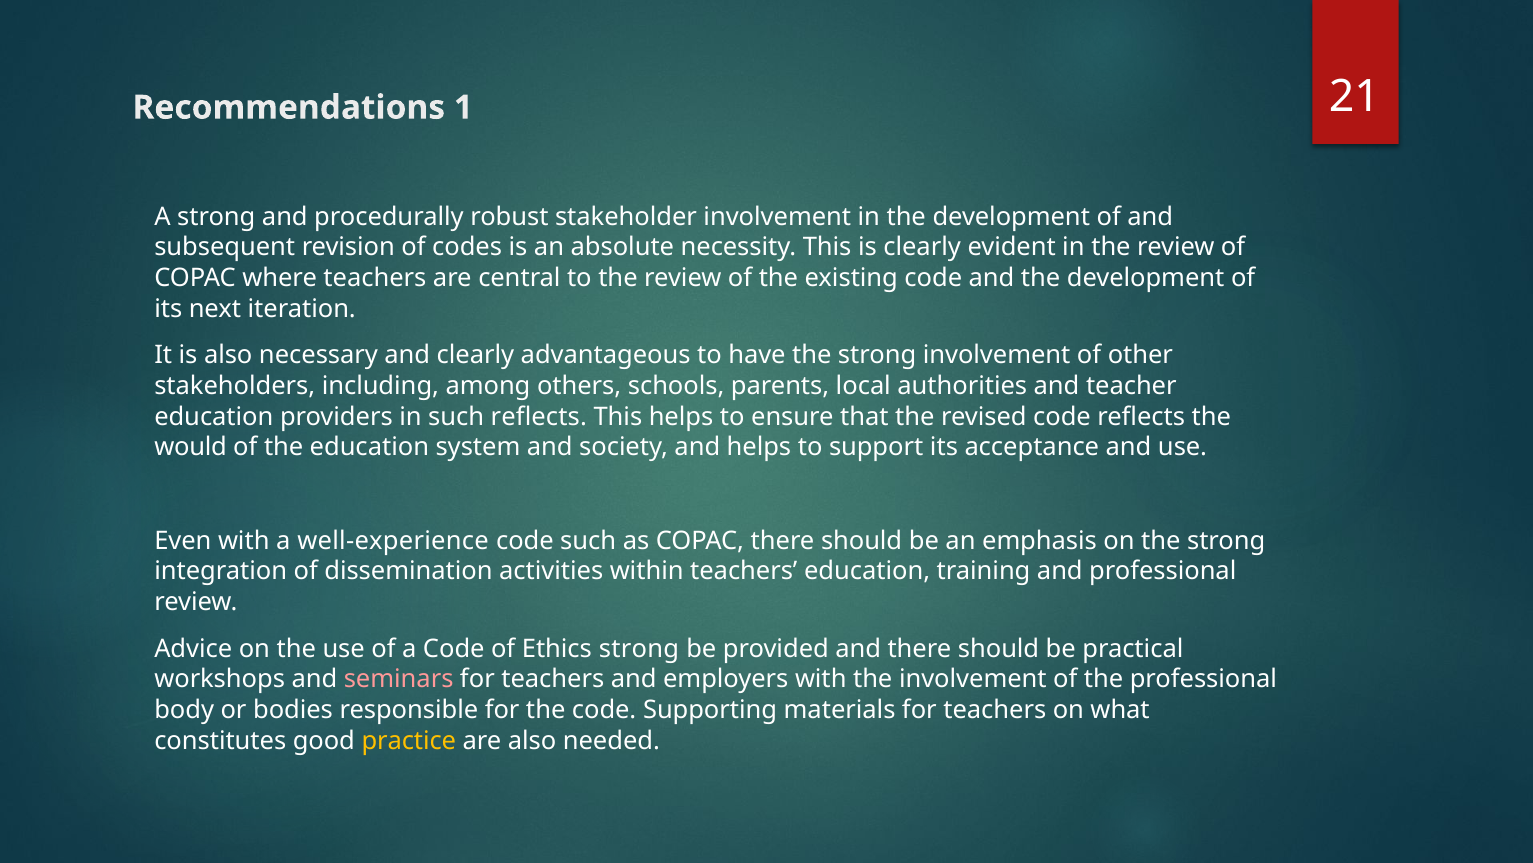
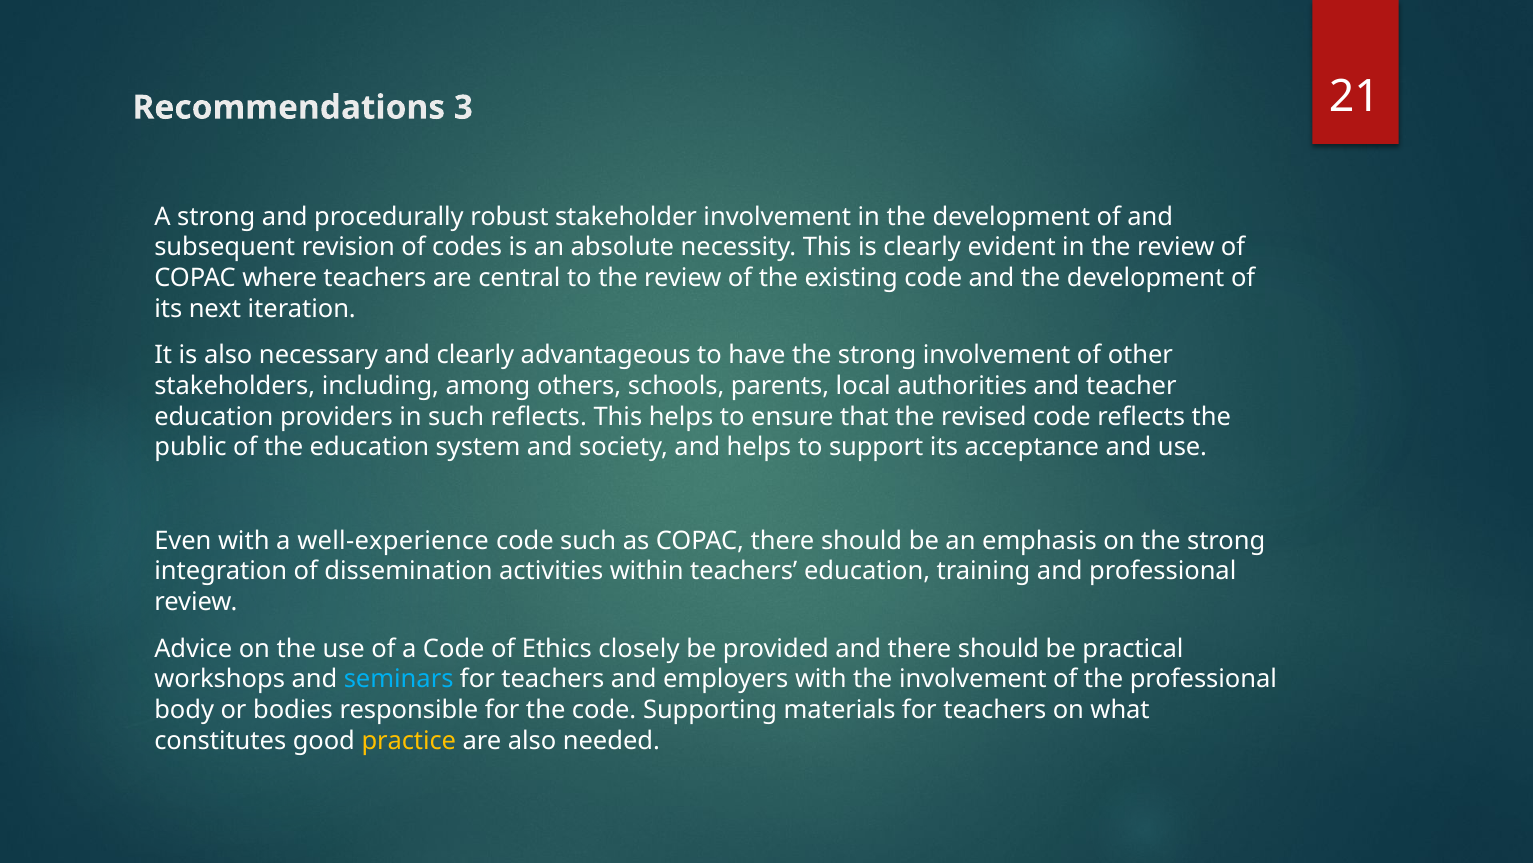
1: 1 -> 3
would: would -> public
Ethics strong: strong -> closely
seminars colour: pink -> light blue
